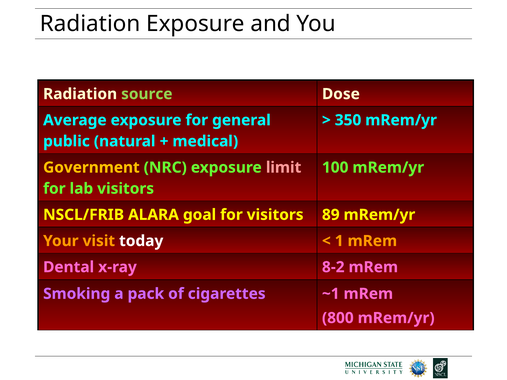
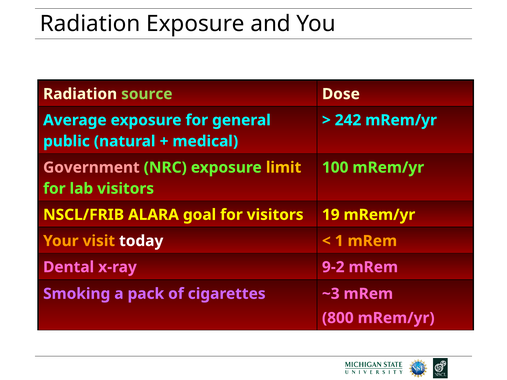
350: 350 -> 242
Government colour: yellow -> pink
limit colour: pink -> yellow
89: 89 -> 19
8-2: 8-2 -> 9-2
~1: ~1 -> ~3
